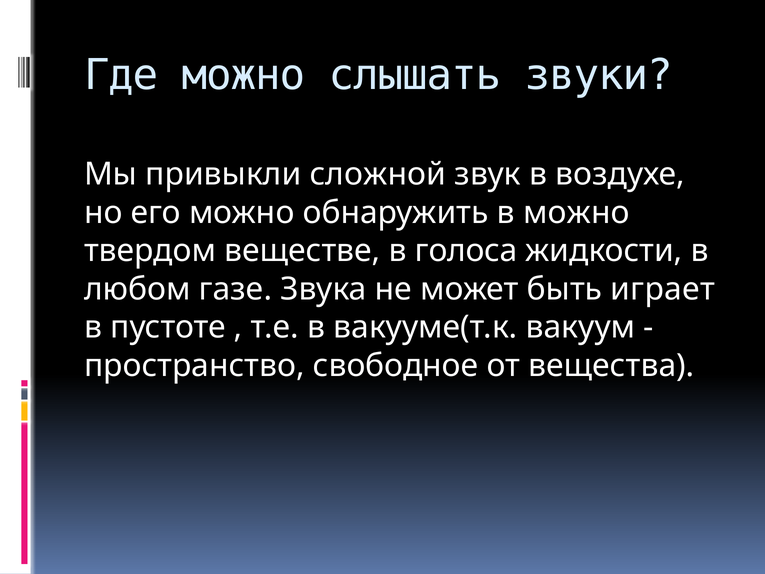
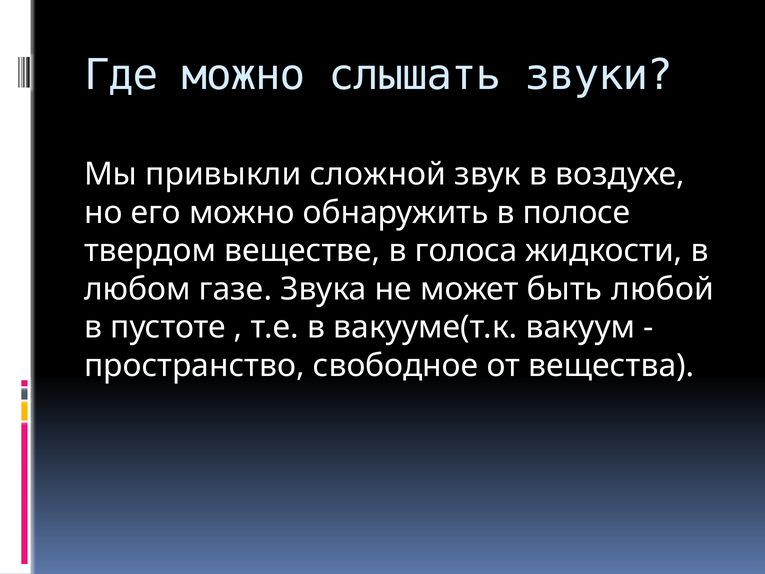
в можно: можно -> полосе
играет: играет -> любой
